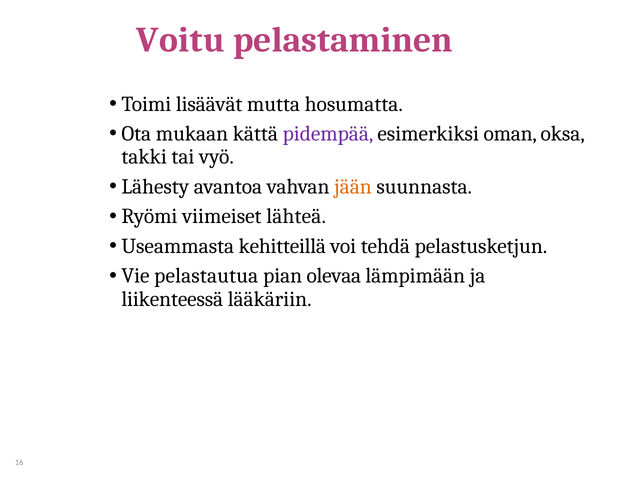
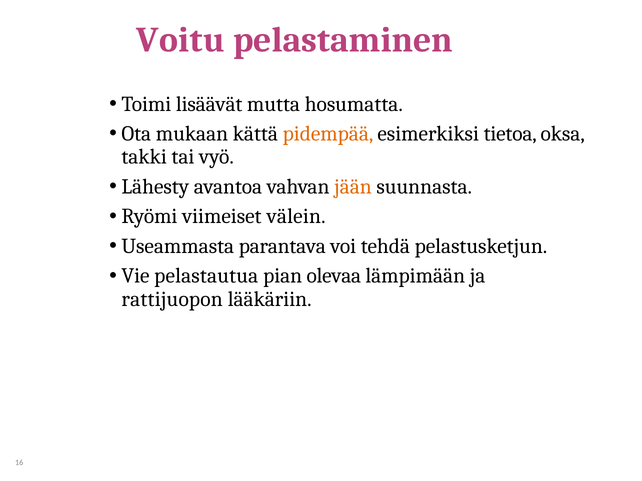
pidempää colour: purple -> orange
oman: oman -> tietoa
lähteä: lähteä -> välein
kehitteillä: kehitteillä -> parantava
liikenteessä: liikenteessä -> rattijuopon
